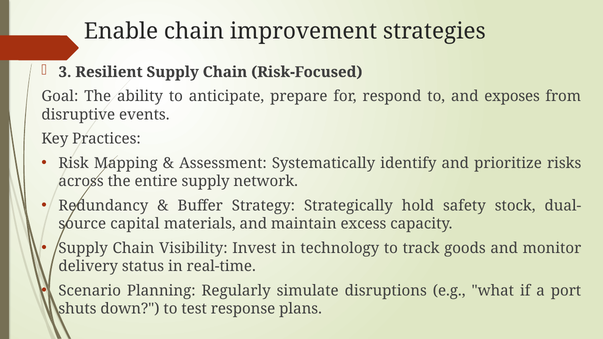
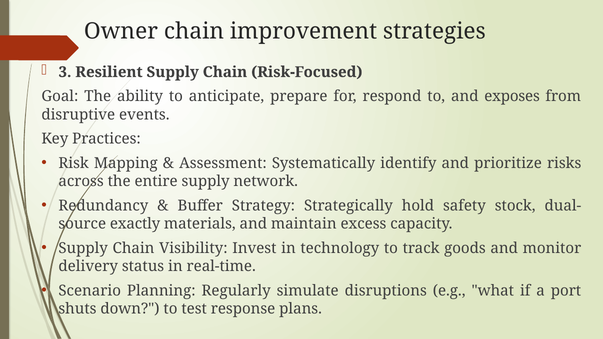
Enable: Enable -> Owner
capital: capital -> exactly
